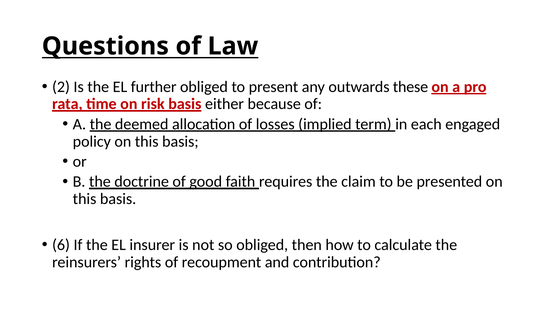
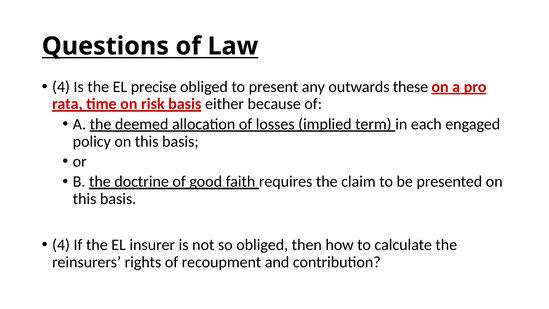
2 at (61, 87): 2 -> 4
further: further -> precise
6 at (61, 245): 6 -> 4
